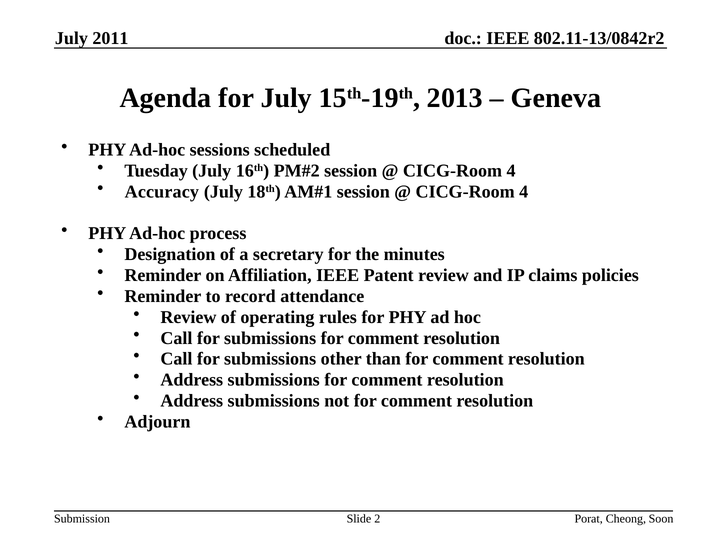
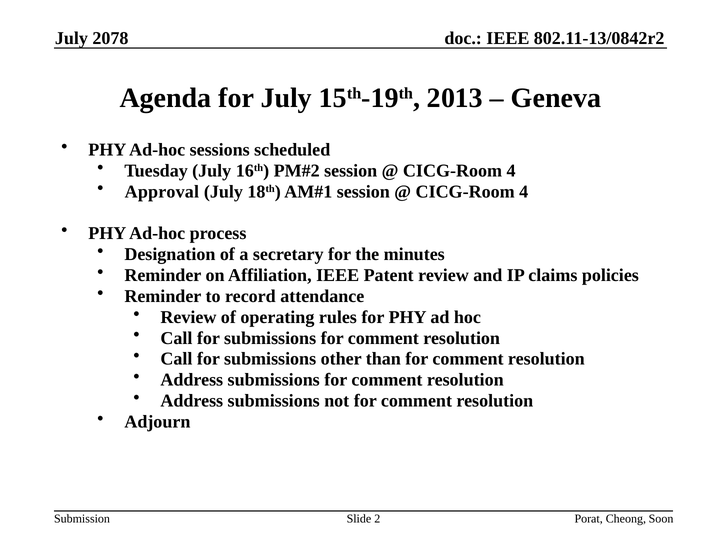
2011: 2011 -> 2078
Accuracy: Accuracy -> Approval
